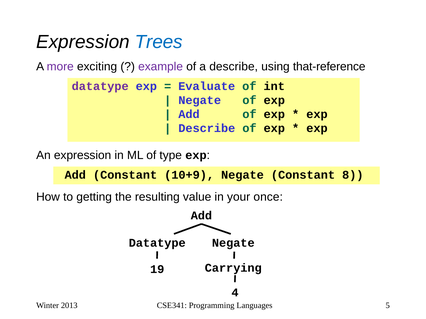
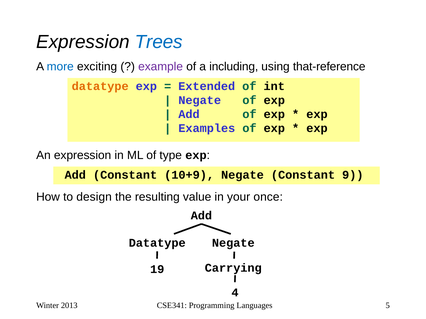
more colour: purple -> blue
a describe: describe -> including
datatype at (100, 87) colour: purple -> orange
Evaluate: Evaluate -> Extended
Describe at (207, 128): Describe -> Examples
8: 8 -> 9
getting: getting -> design
